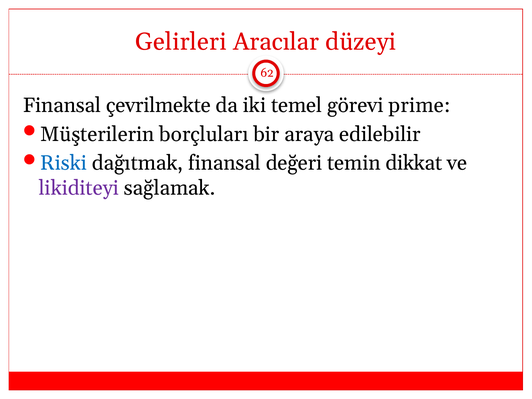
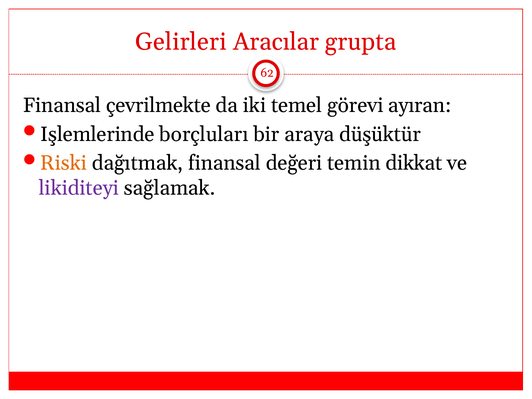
düzeyi: düzeyi -> grupta
prime: prime -> ayıran
Müşterilerin: Müşterilerin -> Işlemlerinde
edilebilir: edilebilir -> düşüktür
Riski colour: blue -> orange
